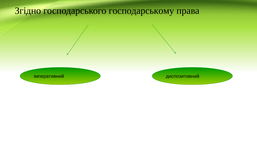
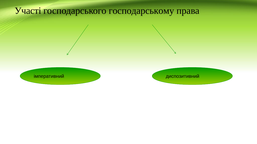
Згідно: Згідно -> Участі
